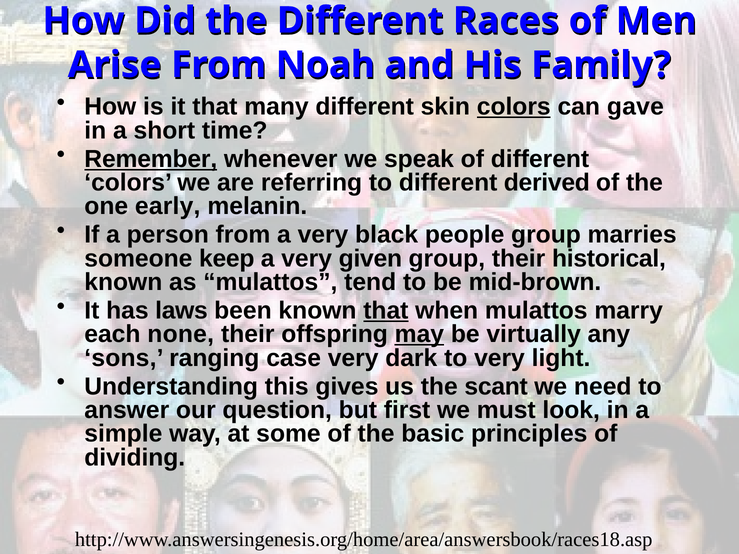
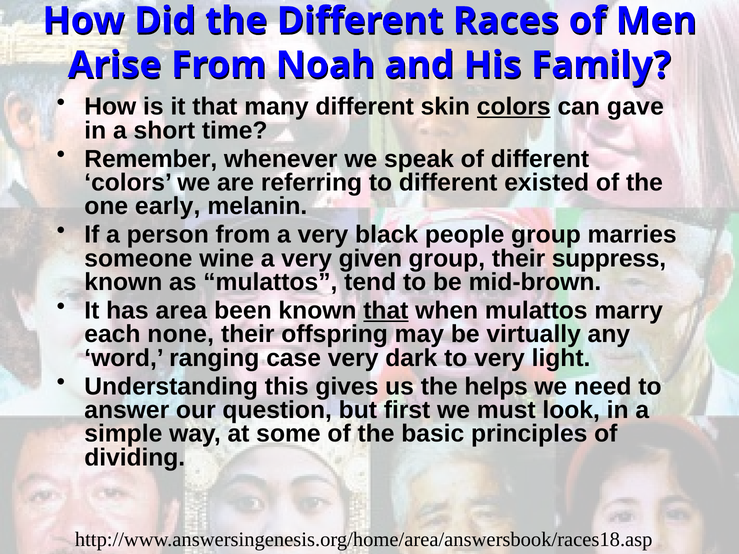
Remember underline: present -> none
derived: derived -> existed
keep: keep -> wine
historical: historical -> suppress
laws: laws -> area
may underline: present -> none
sons: sons -> word
scant: scant -> helps
